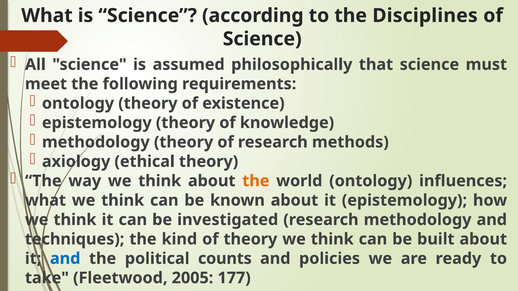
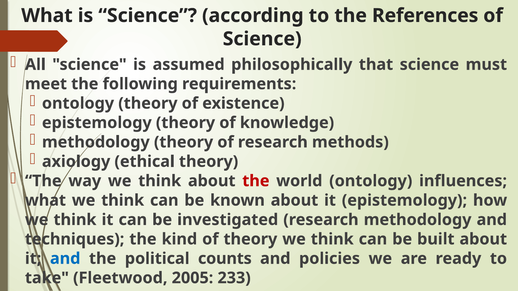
Disciplines: Disciplines -> References
the at (256, 181) colour: orange -> red
177: 177 -> 233
